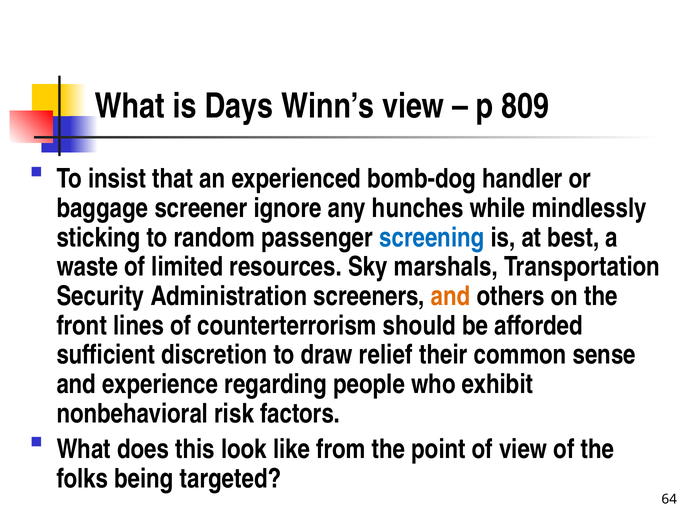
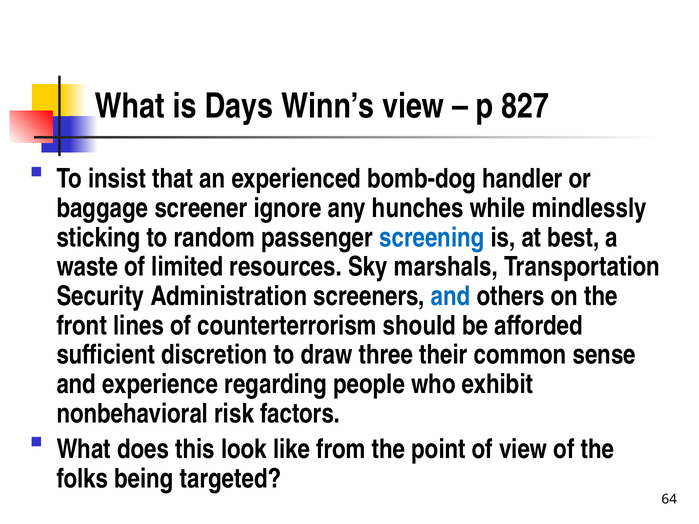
809: 809 -> 827
and at (451, 296) colour: orange -> blue
relief: relief -> three
